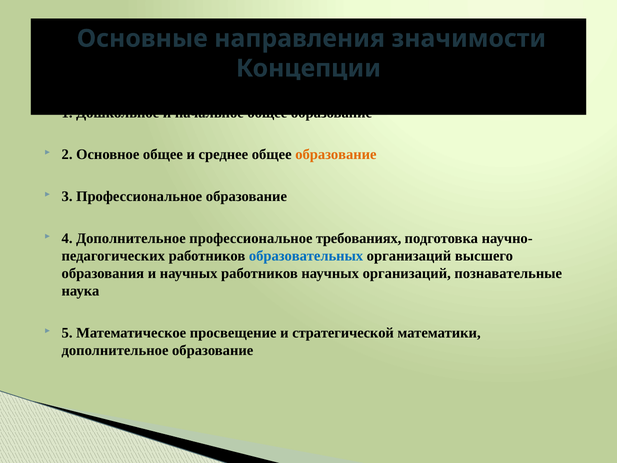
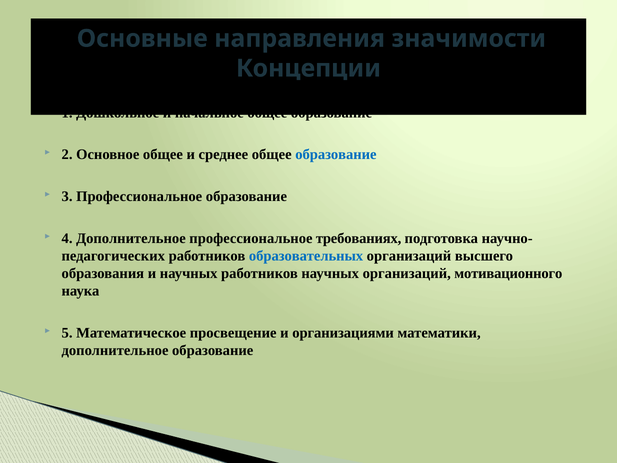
образование at (336, 155) colour: orange -> blue
познавательные: познавательные -> мотивационного
стратегической: стратегической -> организациями
